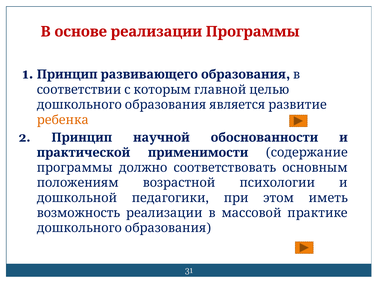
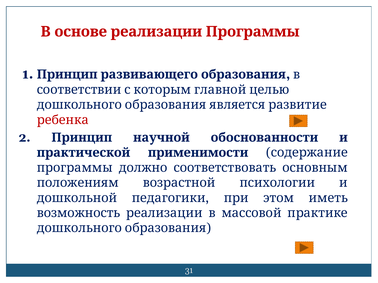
ребенка colour: orange -> red
